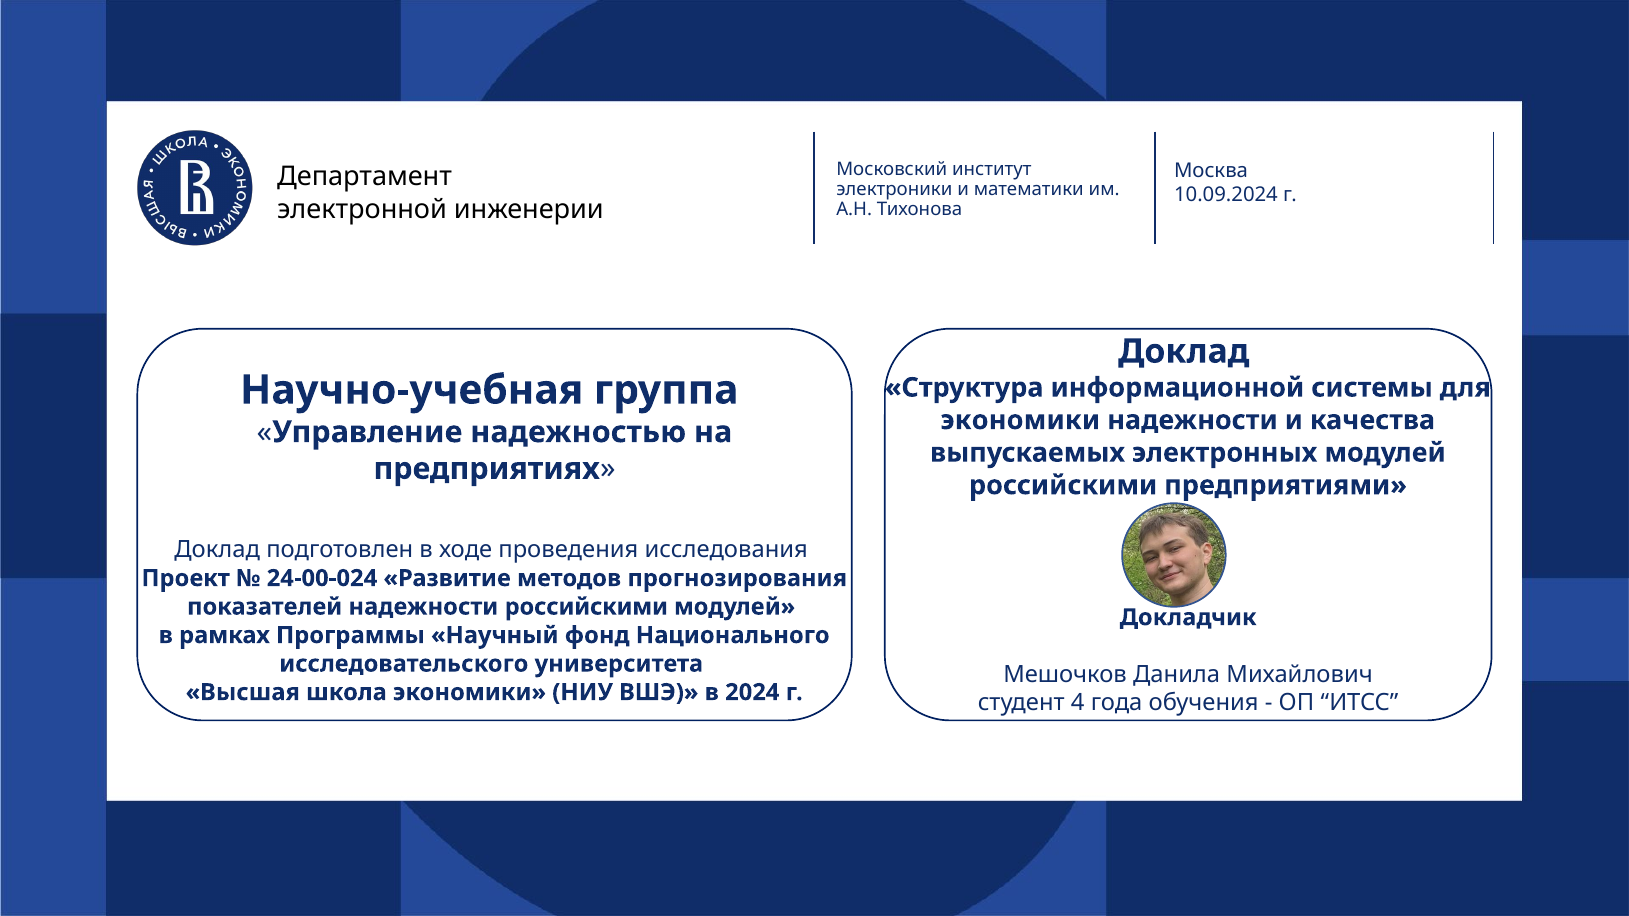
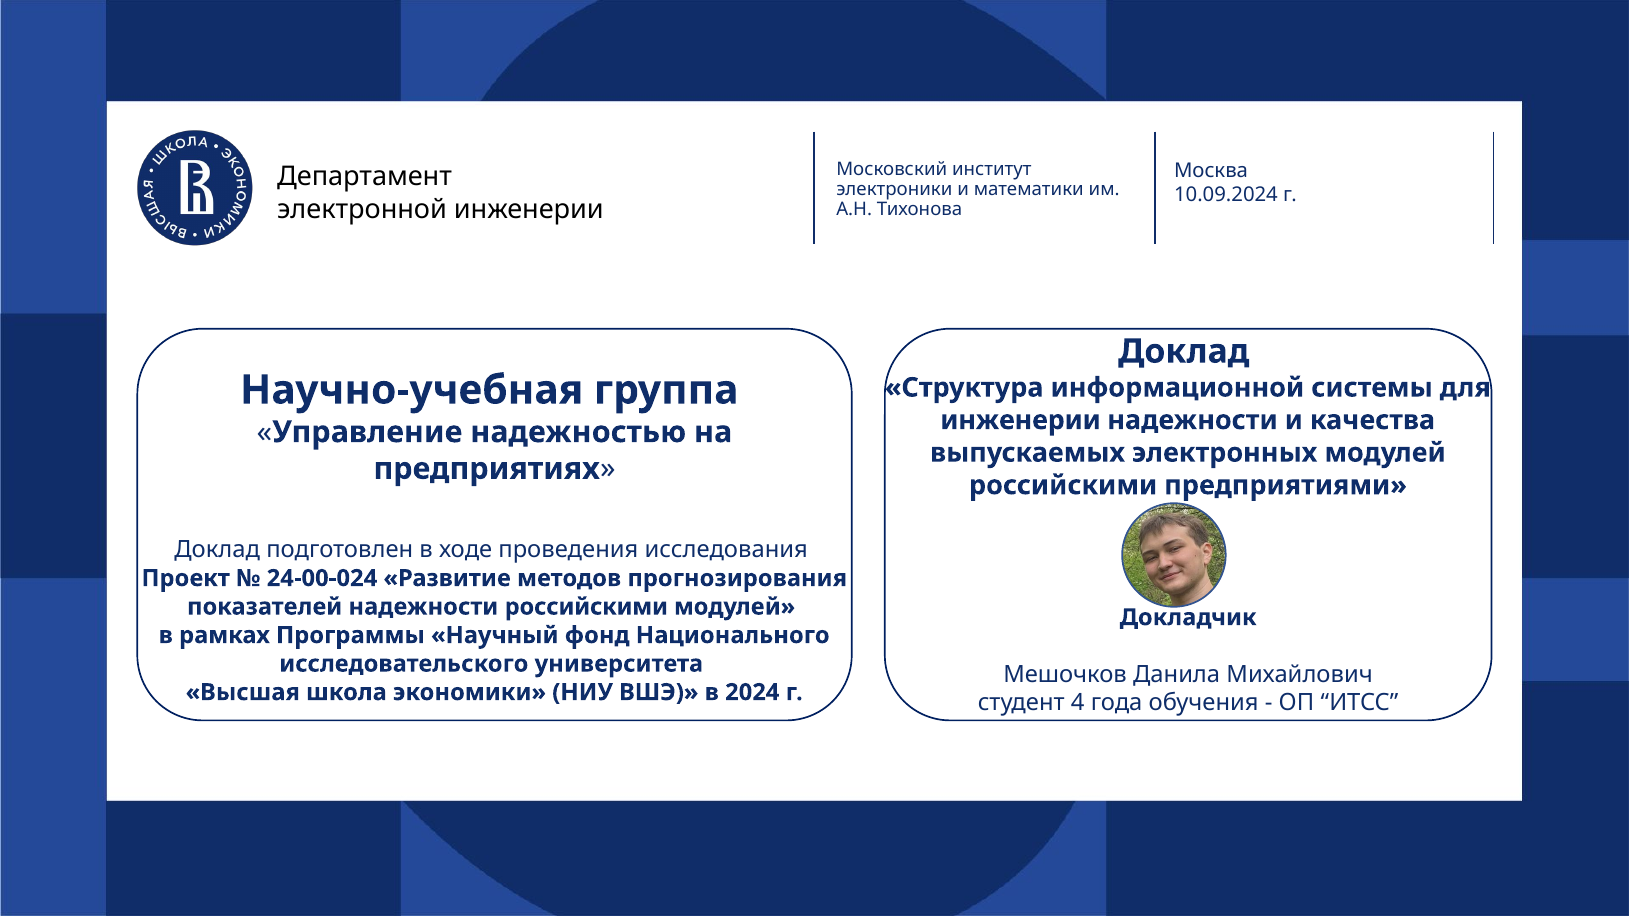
экономики at (1020, 420): экономики -> инженерии
